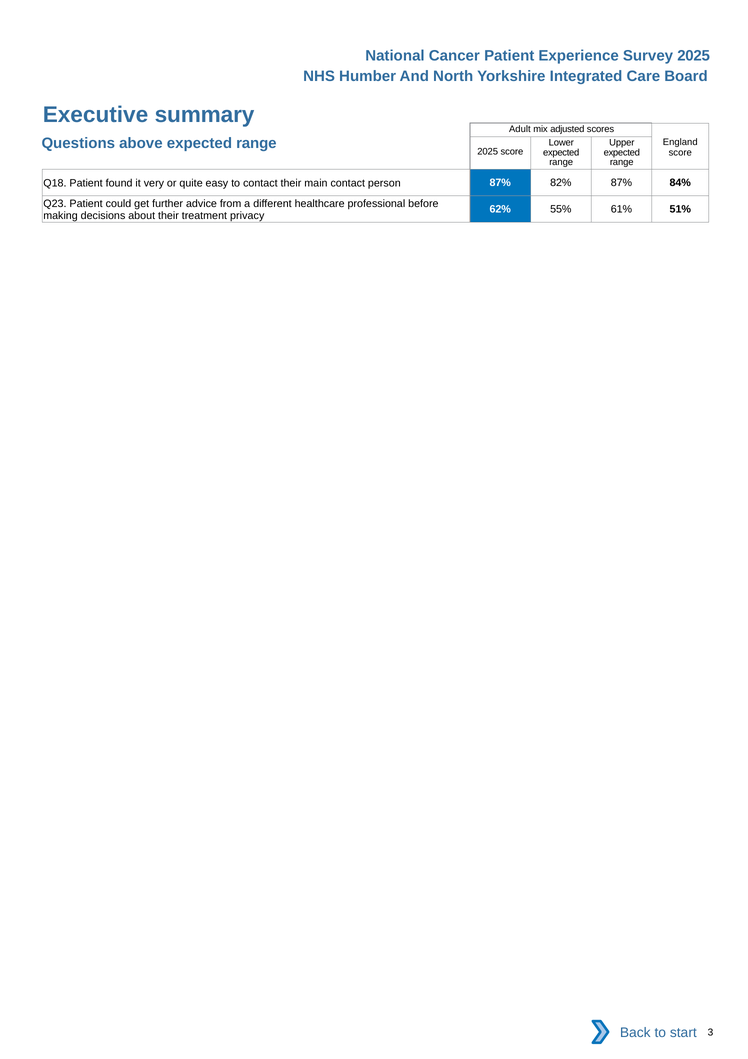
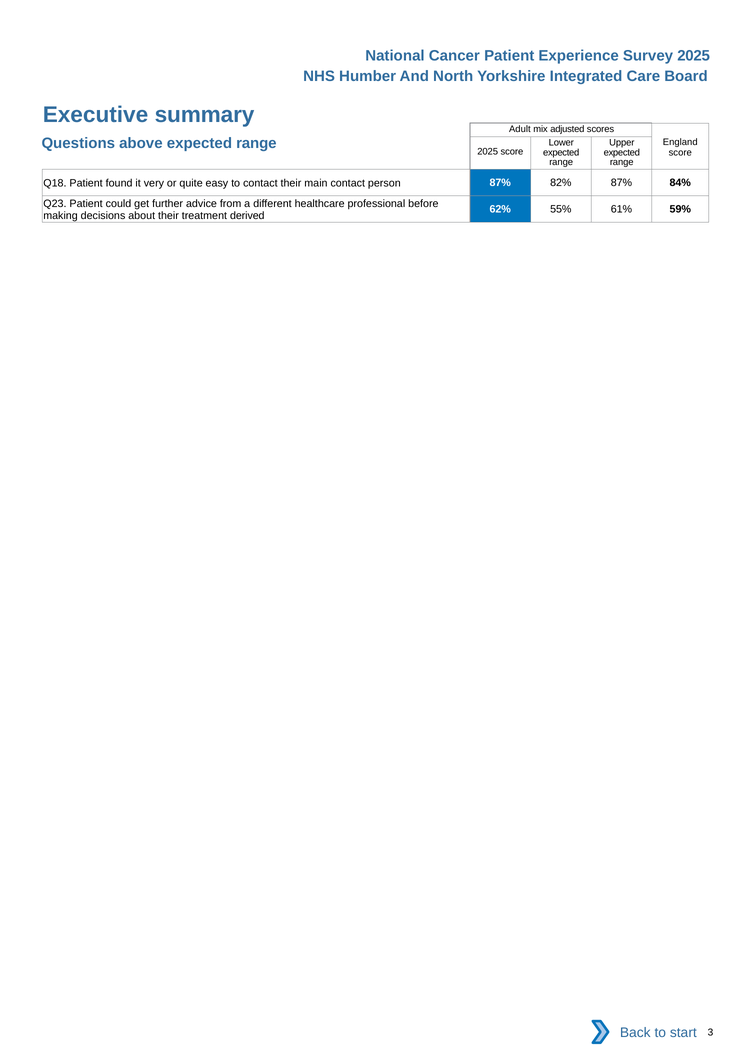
51%: 51% -> 59%
privacy: privacy -> derived
